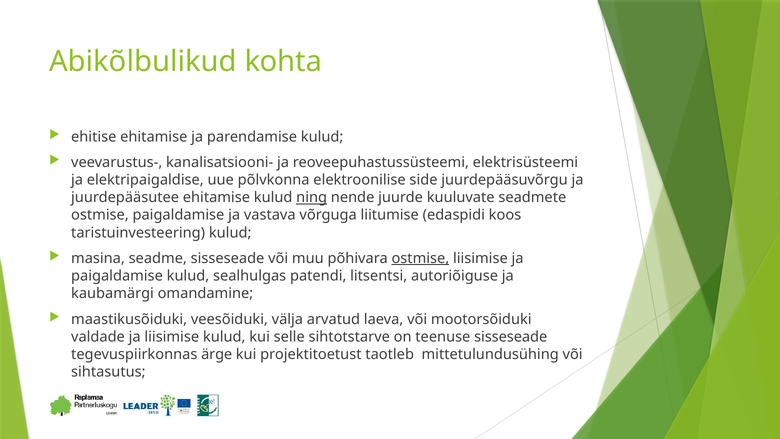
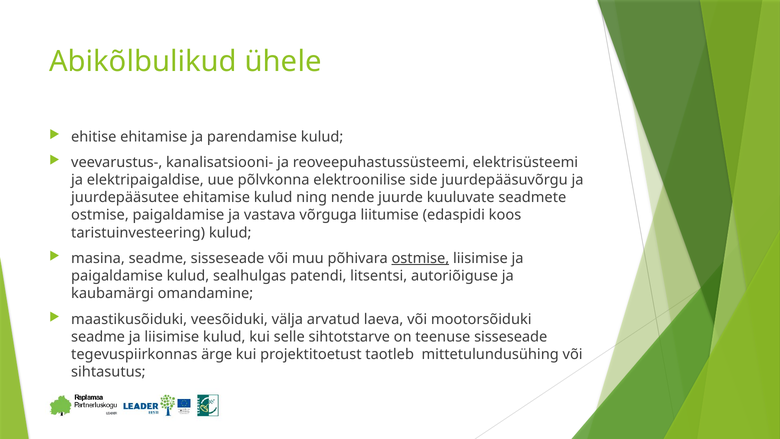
kohta: kohta -> ühele
ning underline: present -> none
valdade at (98, 337): valdade -> seadme
